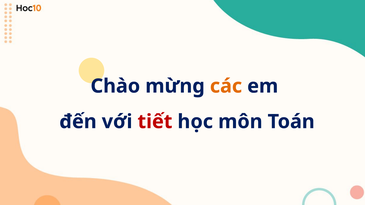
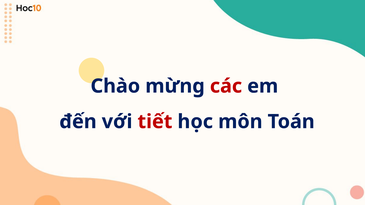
các colour: orange -> red
